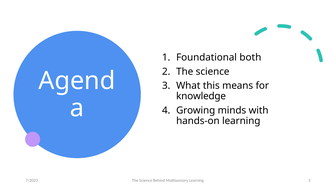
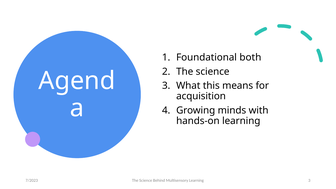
knowledge: knowledge -> acquisition
